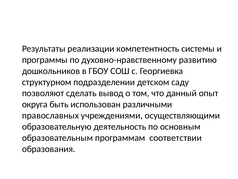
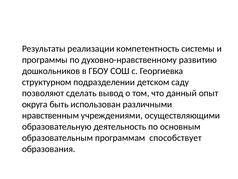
православных: православных -> нравственным
соответствии: соответствии -> способствует
